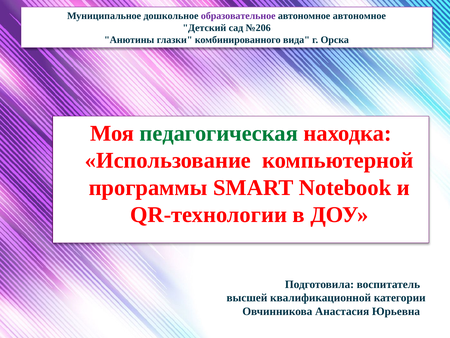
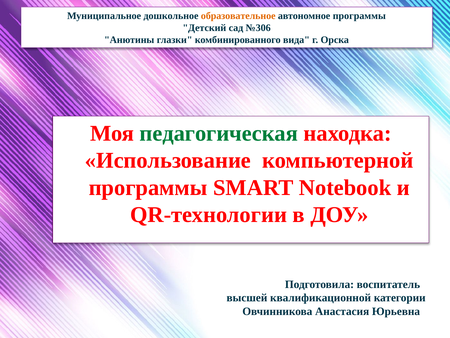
образовательное colour: purple -> orange
автономное автономное: автономное -> программы
№206: №206 -> №306
